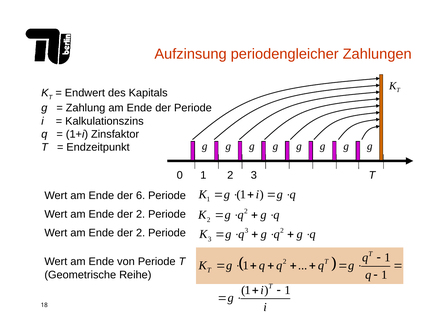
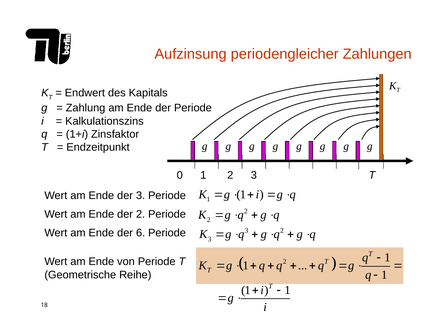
der 6: 6 -> 3
2 at (141, 233): 2 -> 6
